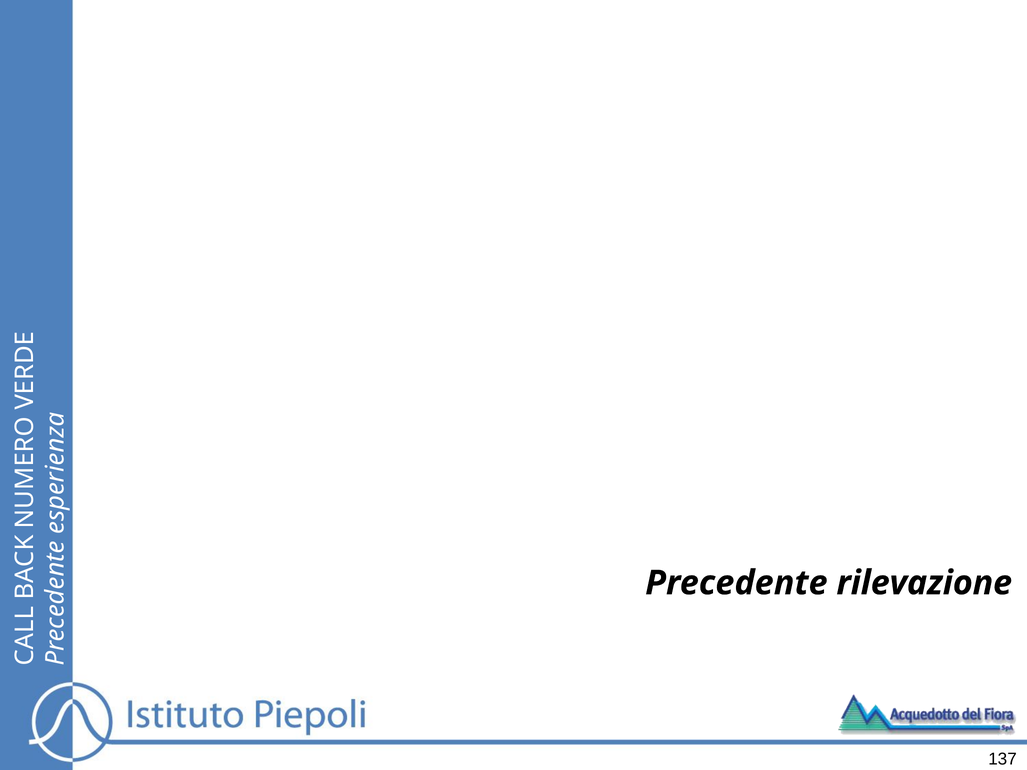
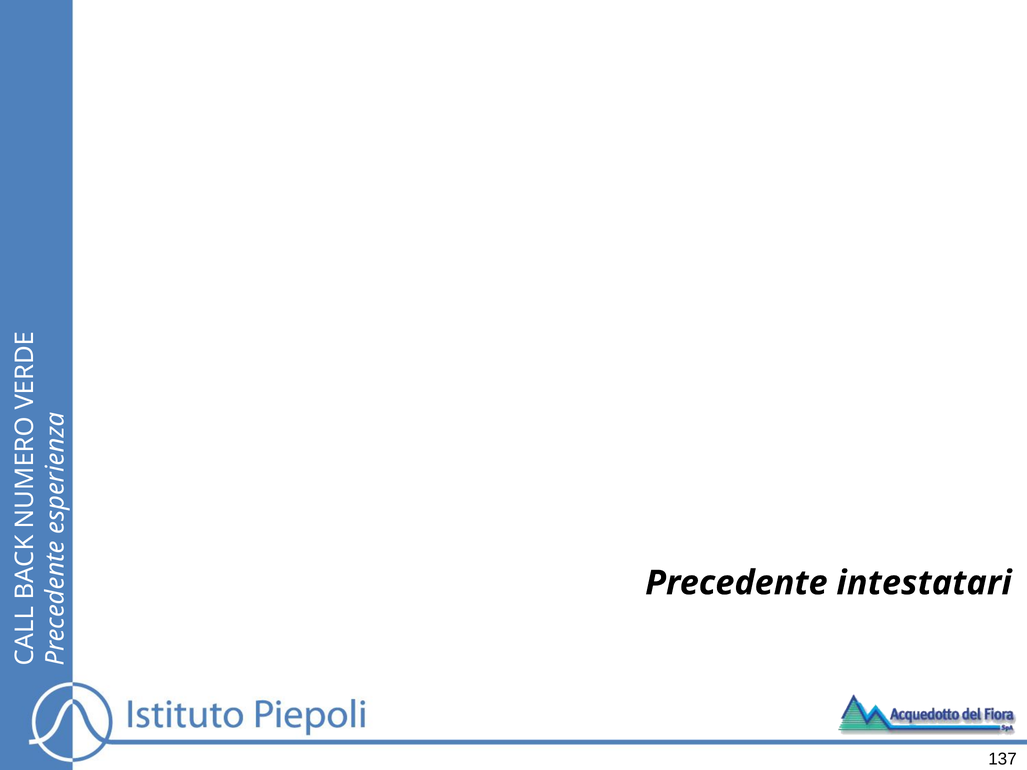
rilevazione: rilevazione -> intestatari
